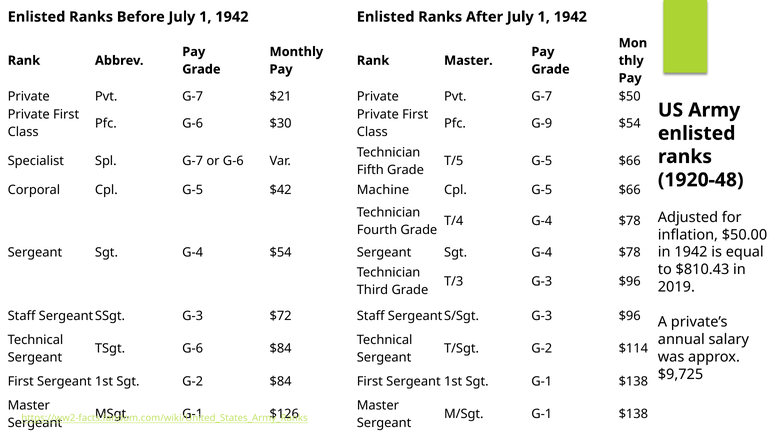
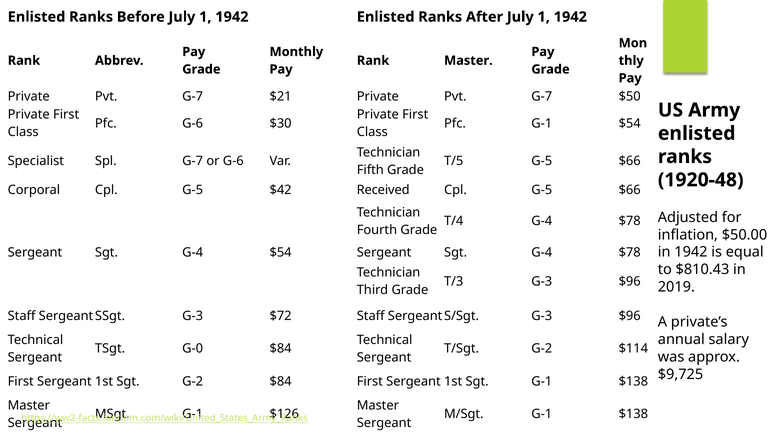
Pfc G-9: G-9 -> G-1
Machine: Machine -> Received
TSgt G-6: G-6 -> G-0
